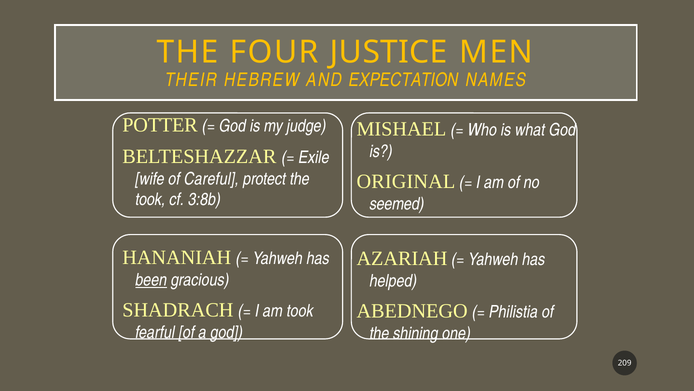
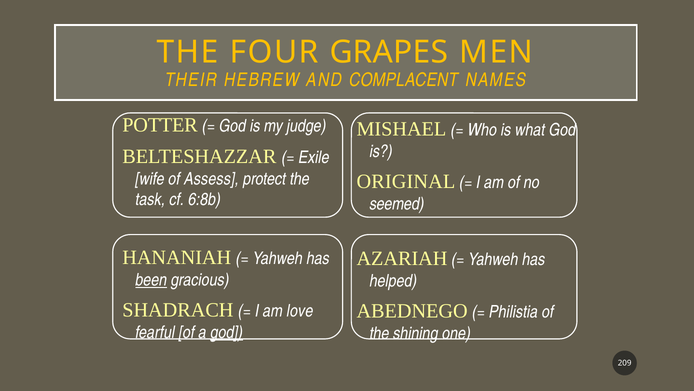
JUSTICE: JUSTICE -> GRAPES
EXPECTATION: EXPECTATION -> COMPLACENT
Careful: Careful -> Assess
took at (150, 199): took -> task
3:8b: 3:8b -> 6:8b
am took: took -> love
god at (227, 332) underline: none -> present
